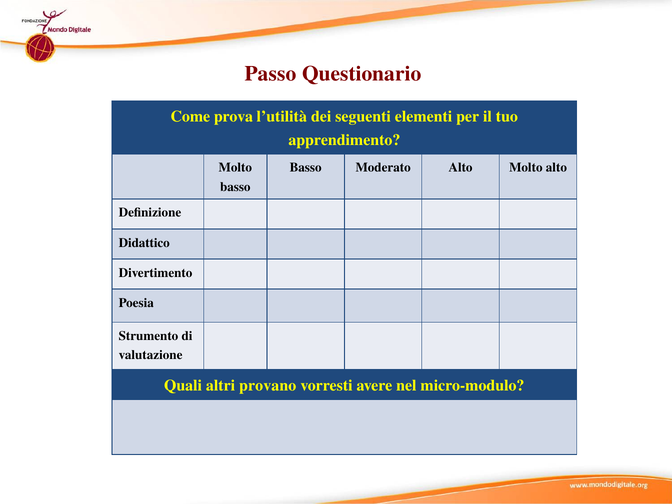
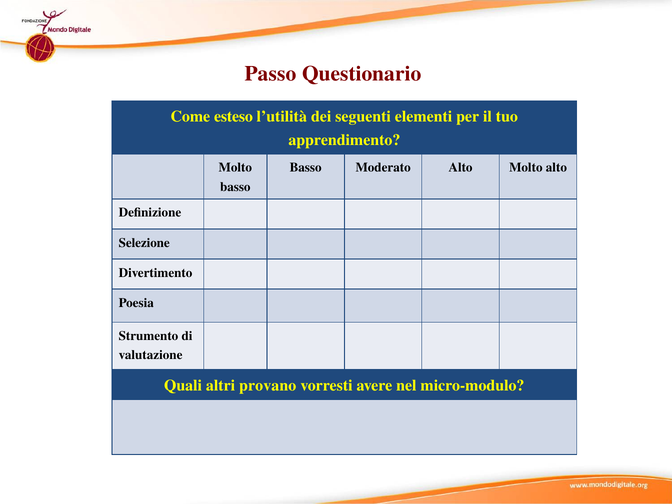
prova: prova -> esteso
Didattico: Didattico -> Selezione
